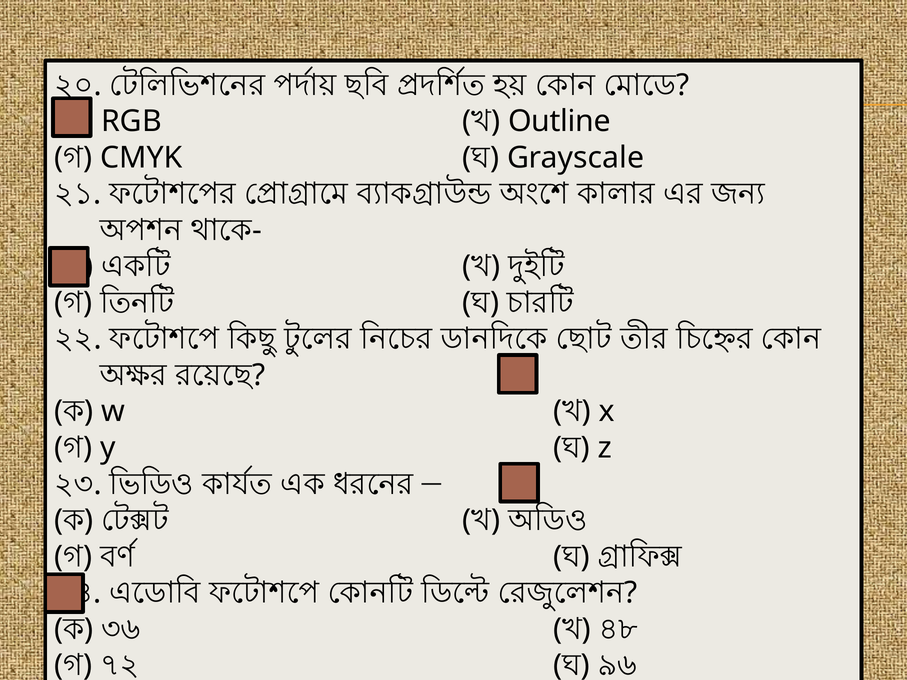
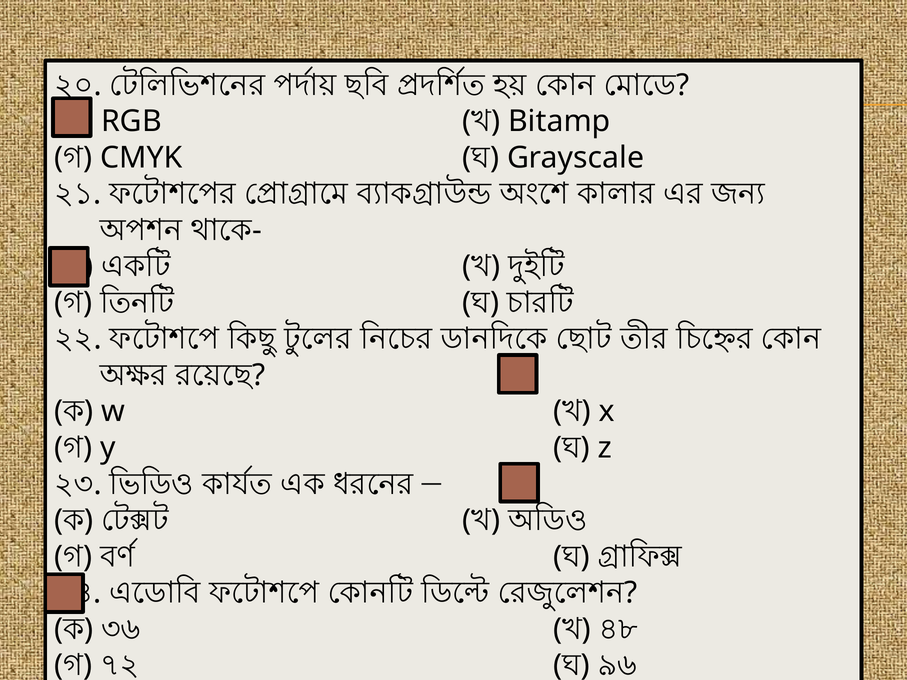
Outline: Outline -> Bitamp
